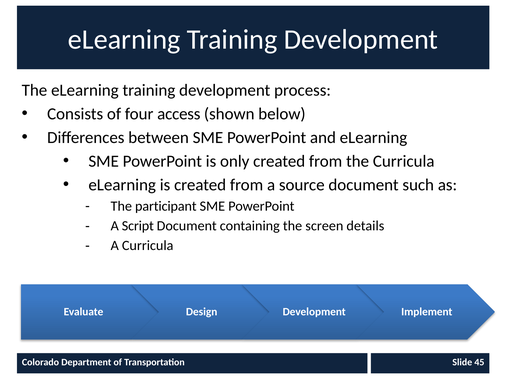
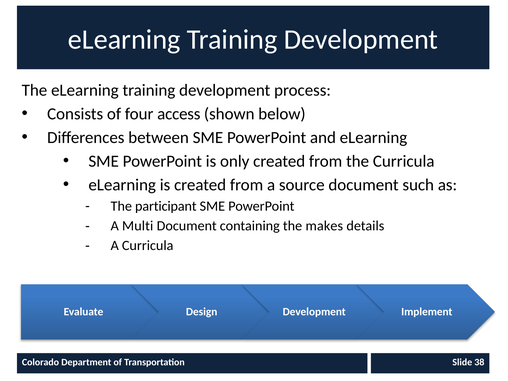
Script: Script -> Multi
screen: screen -> makes
45: 45 -> 38
